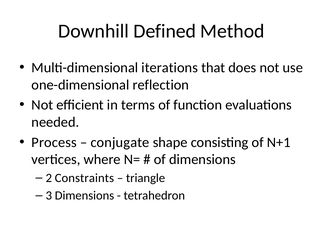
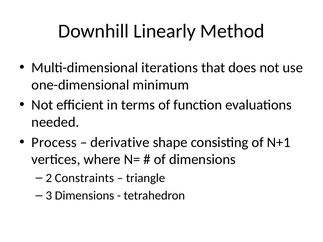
Defined: Defined -> Linearly
reflection: reflection -> minimum
conjugate: conjugate -> derivative
